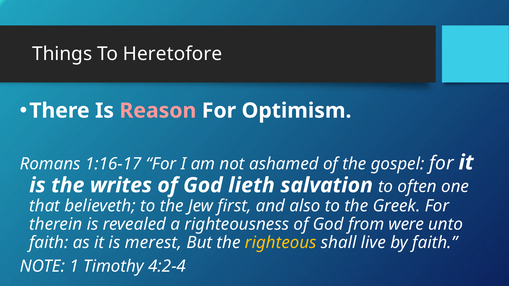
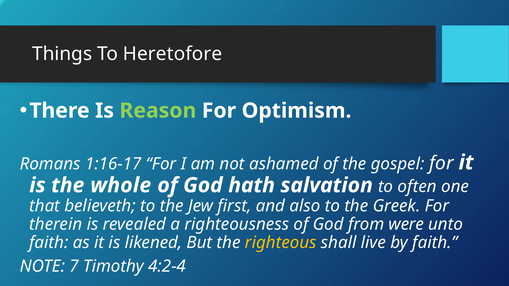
Reason colour: pink -> light green
writes: writes -> whole
lieth: lieth -> hath
merest: merest -> likened
1: 1 -> 7
